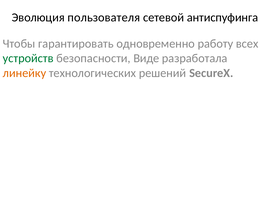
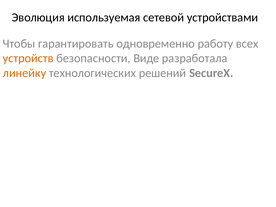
пользователя: пользователя -> используемая
антиспуфинга: антиспуфинга -> устройствами
устройств colour: green -> orange
